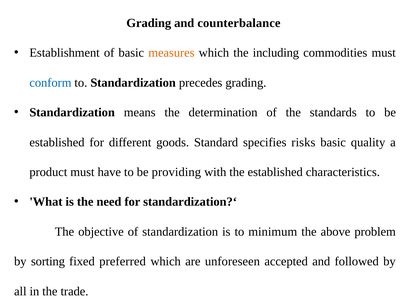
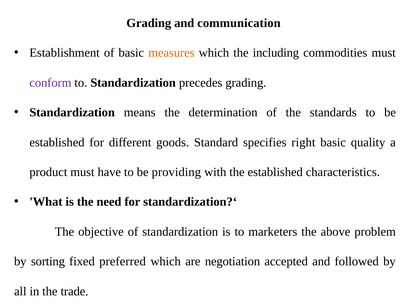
counterbalance: counterbalance -> communication
conform colour: blue -> purple
risks: risks -> right
minimum: minimum -> marketers
unforeseen: unforeseen -> negotiation
